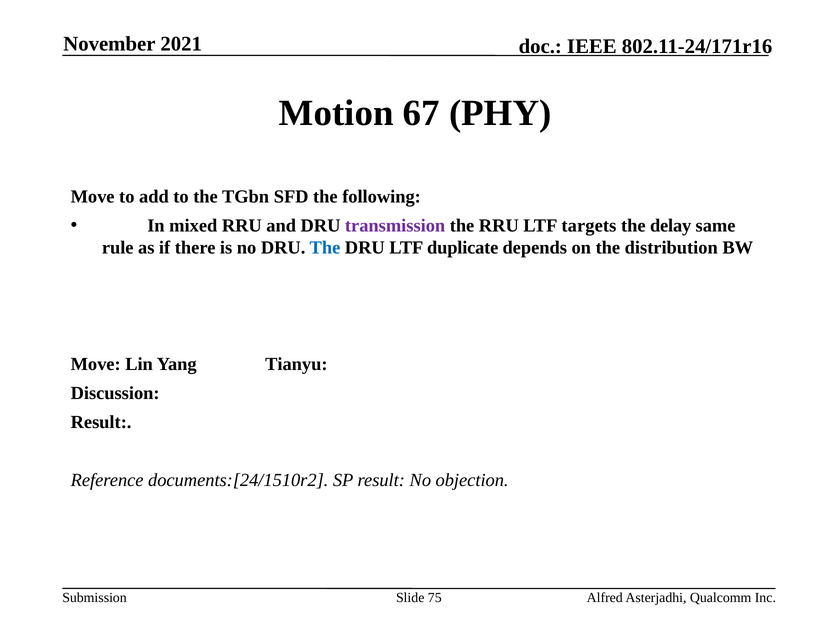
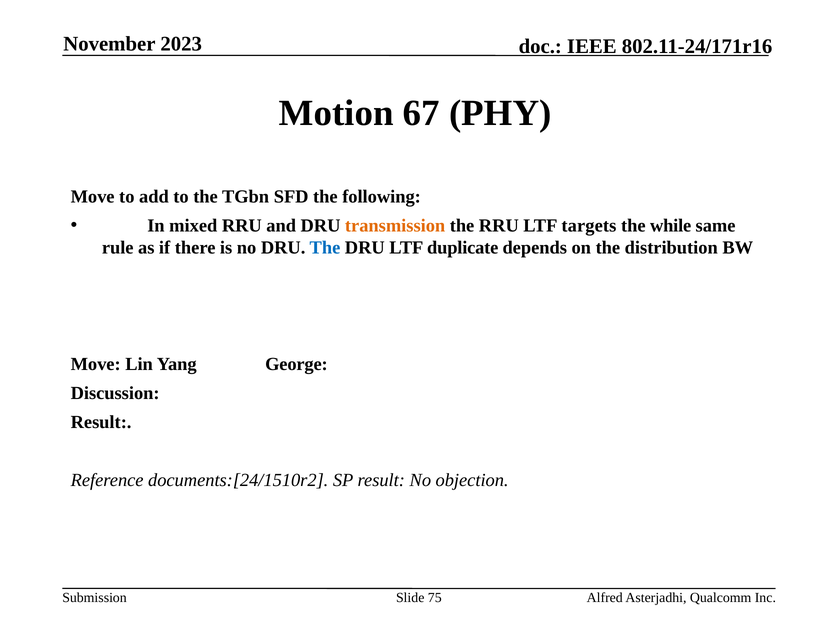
2021: 2021 -> 2023
transmission colour: purple -> orange
delay: delay -> while
Tianyu: Tianyu -> George
